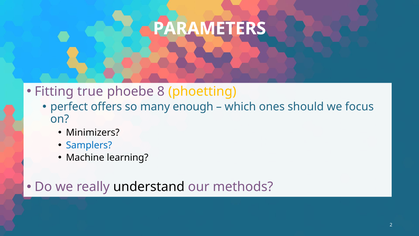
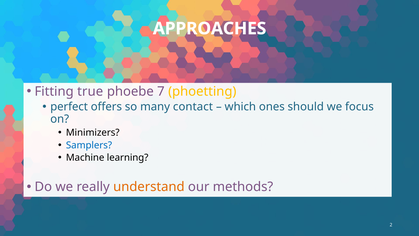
PARAMETERS: PARAMETERS -> APPROACHES
8: 8 -> 7
enough: enough -> contact
understand colour: black -> orange
